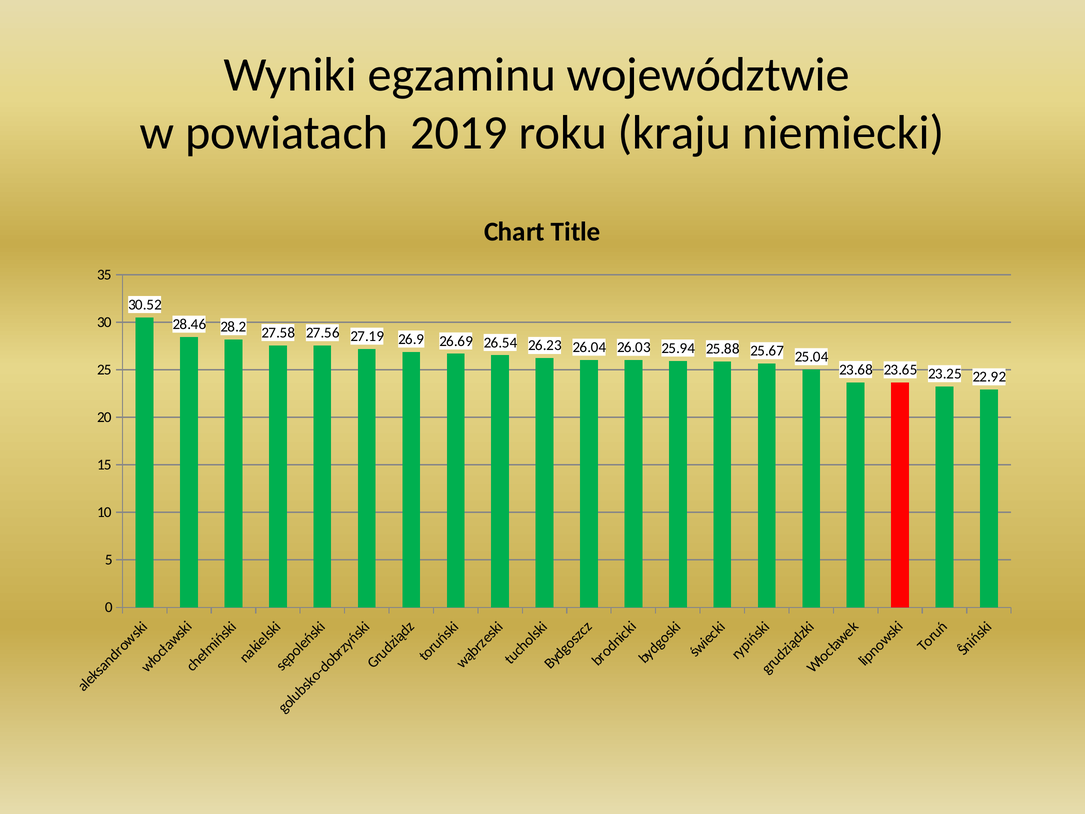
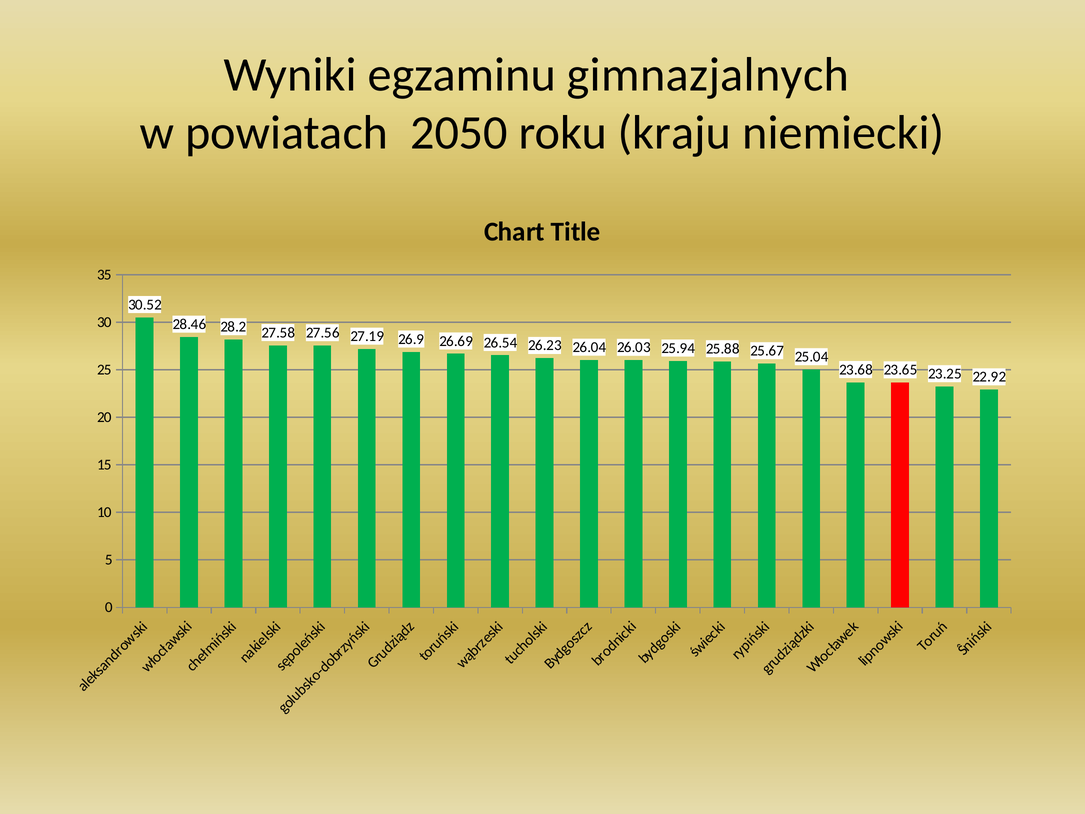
województwie: województwie -> gimnazjalnych
2019: 2019 -> 2050
